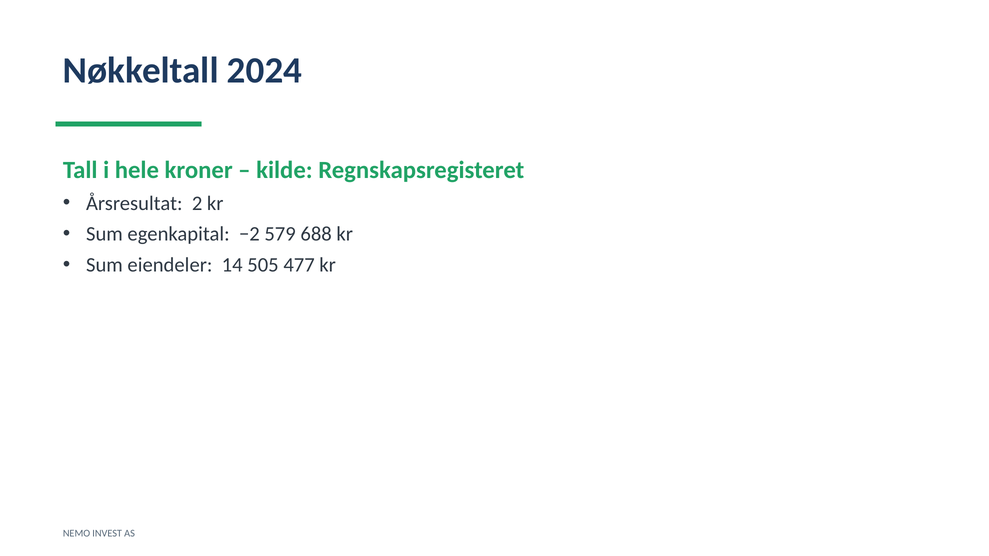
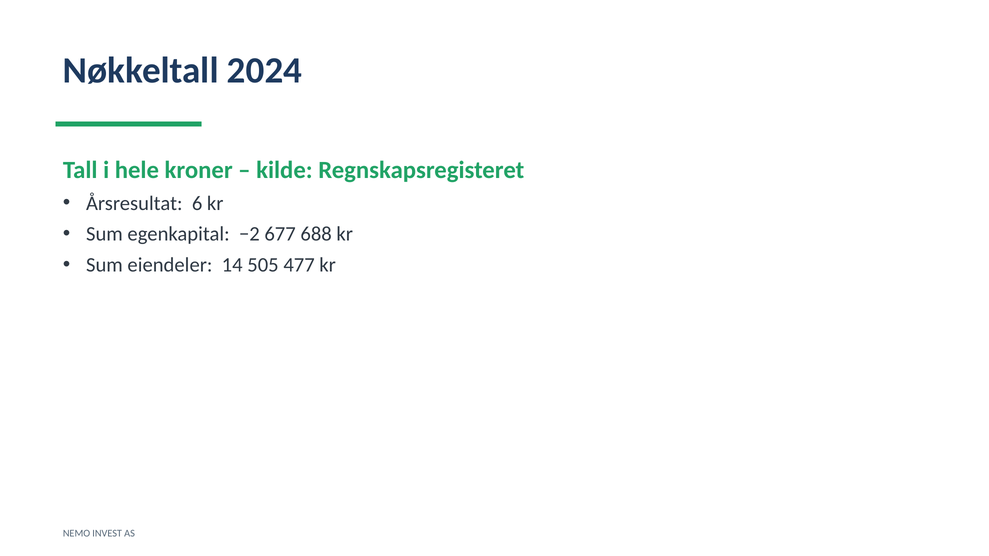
2: 2 -> 6
579: 579 -> 677
